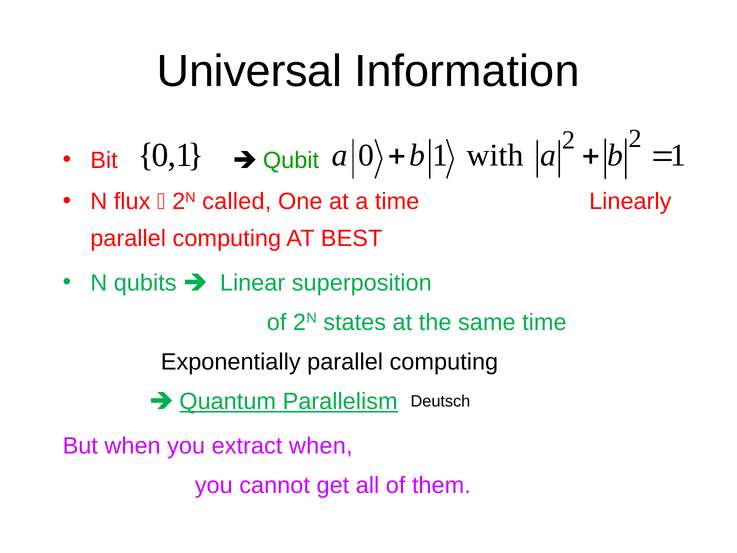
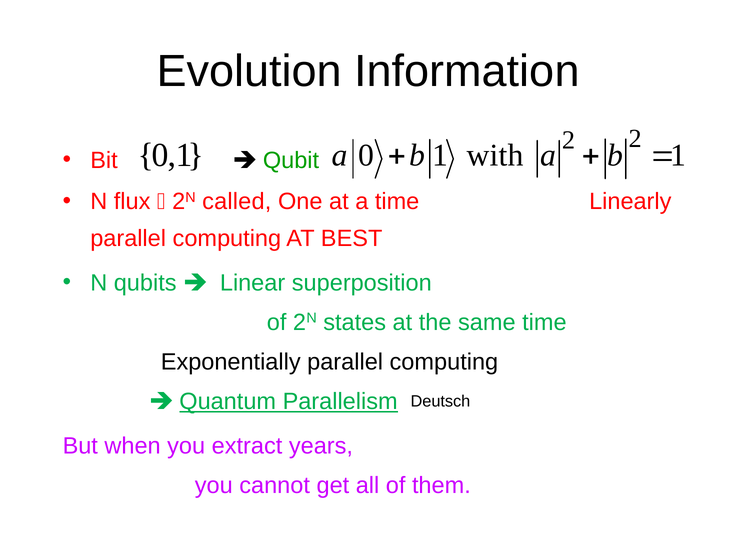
Universal: Universal -> Evolution
extract when: when -> years
